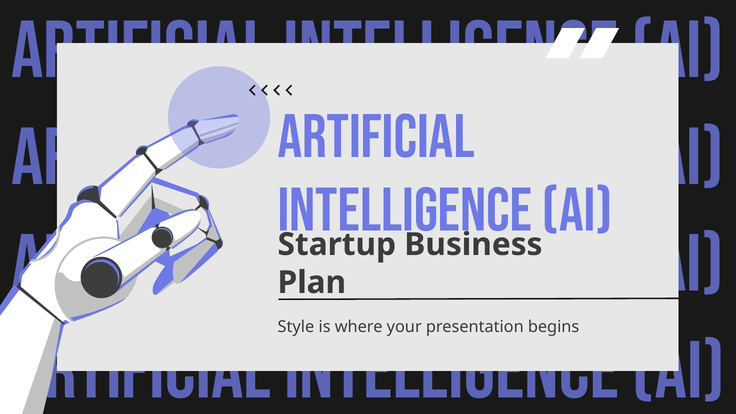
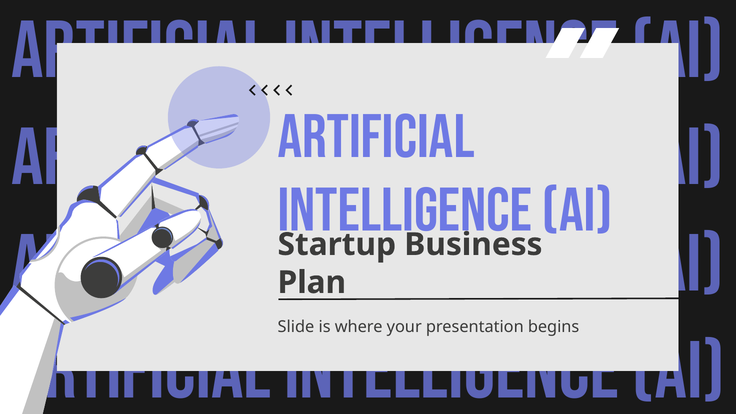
Style: Style -> Slide
